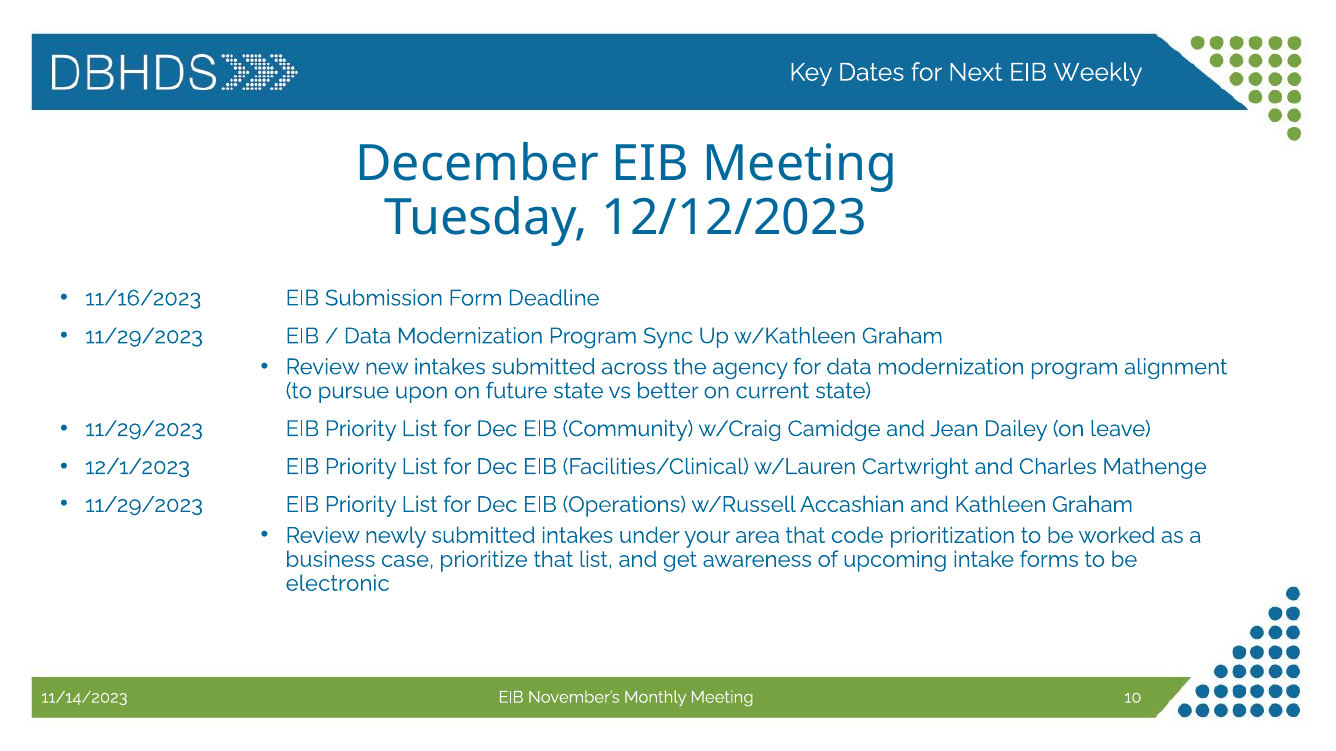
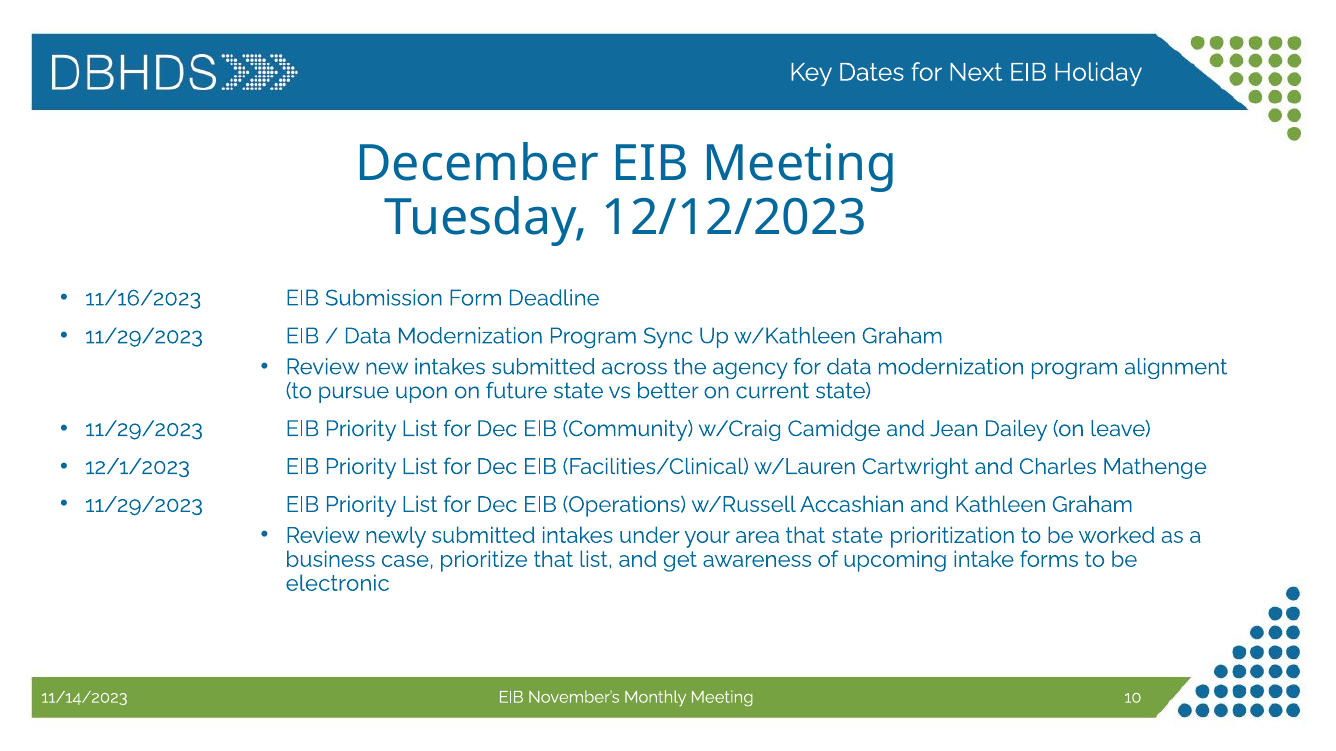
Weekly: Weekly -> Holiday
that code: code -> state
